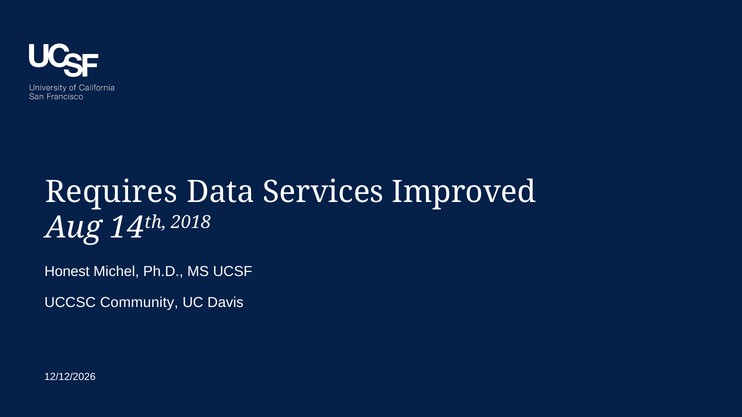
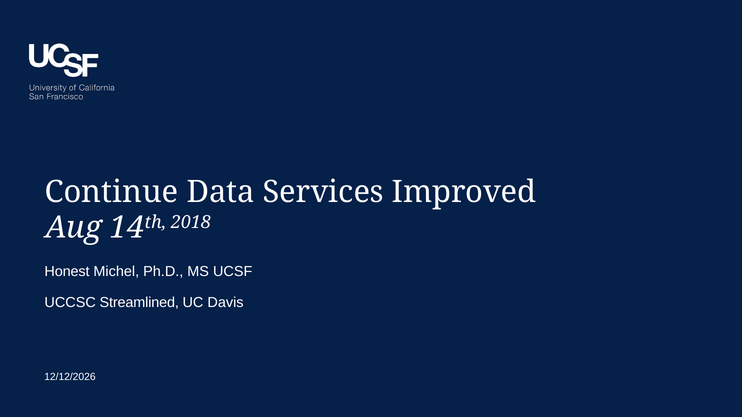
Requires: Requires -> Continue
Community: Community -> Streamlined
